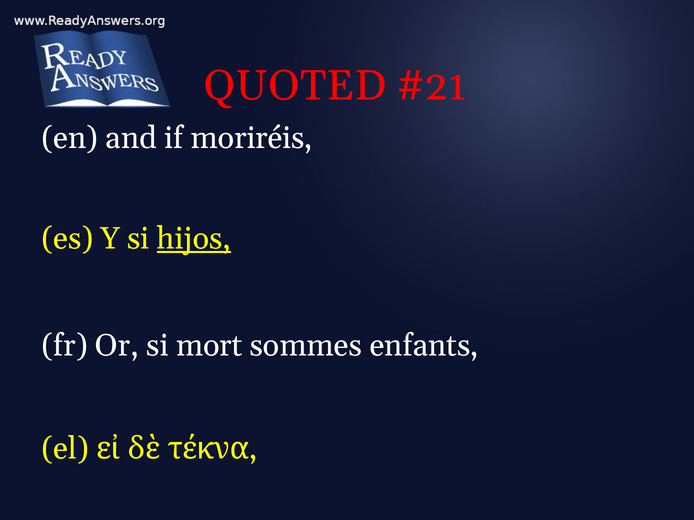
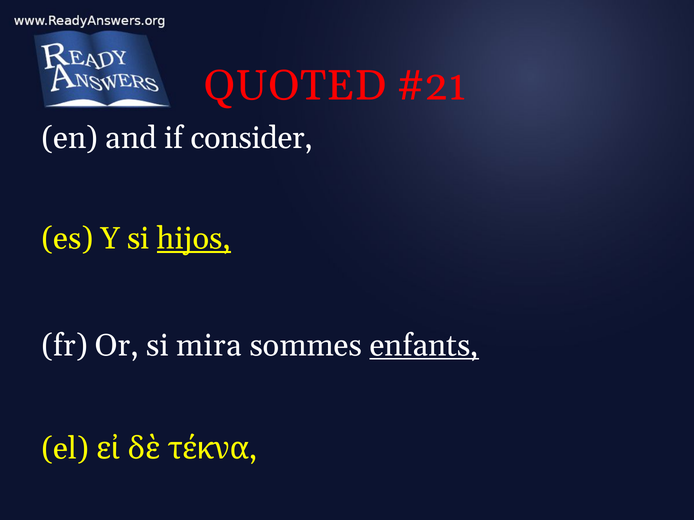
moriréis: moriréis -> consider
mort: mort -> mira
enfants underline: none -> present
